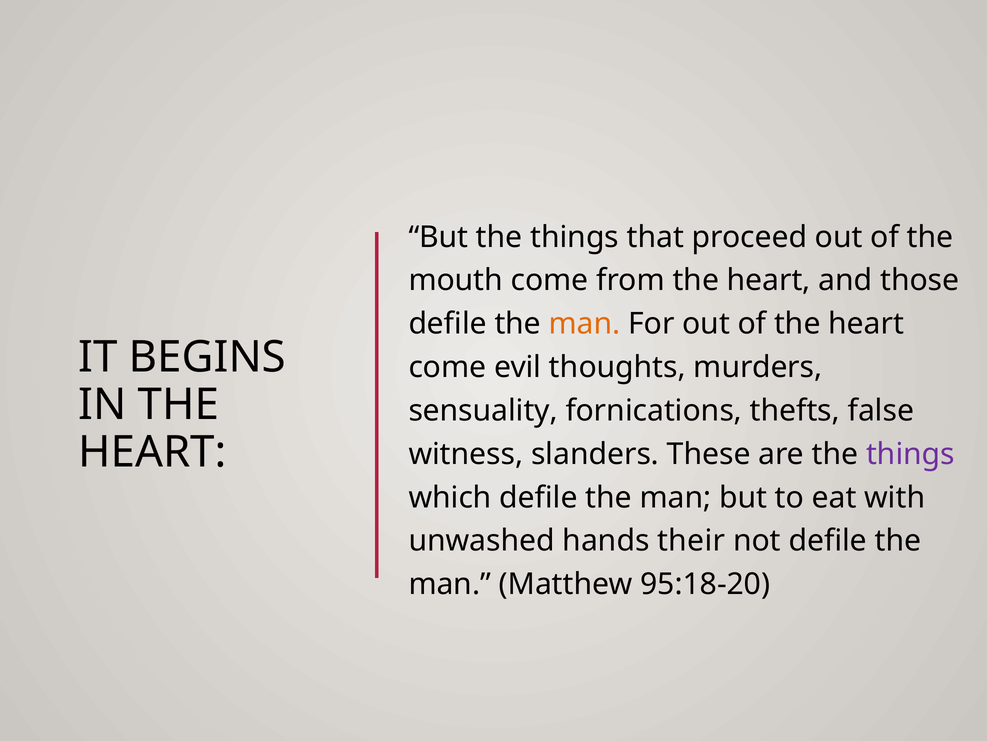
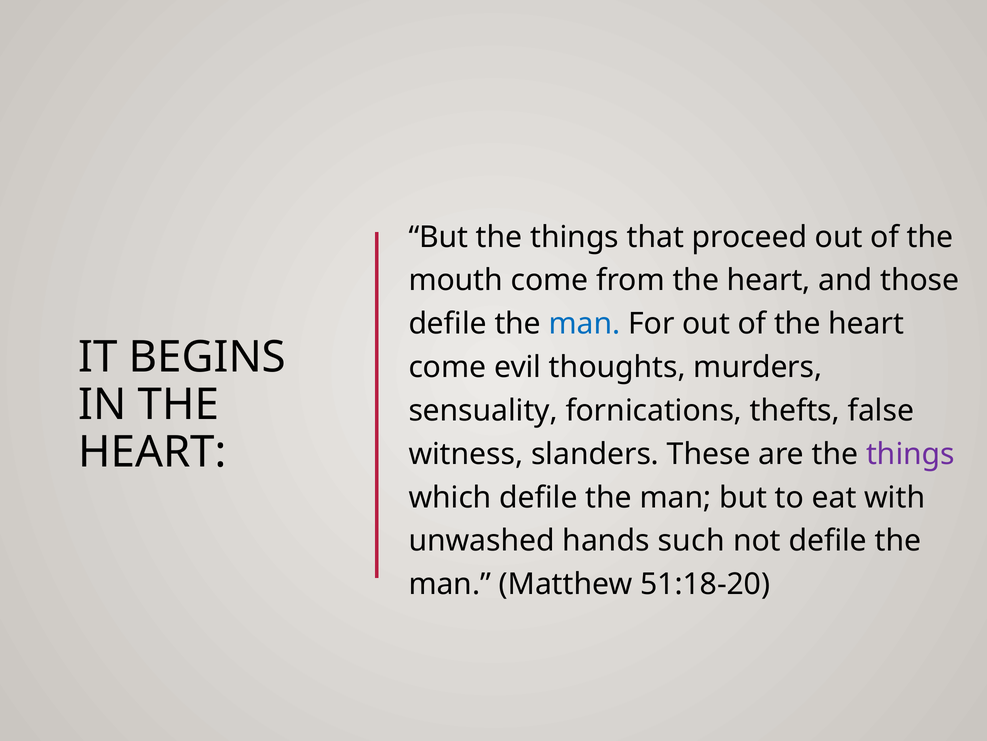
man at (585, 324) colour: orange -> blue
their: their -> such
95:18-20: 95:18-20 -> 51:18-20
